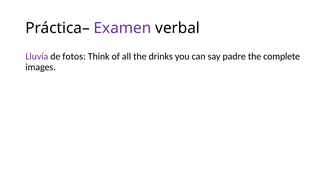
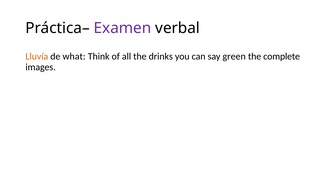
Lluvía colour: purple -> orange
fotos: fotos -> what
padre: padre -> green
